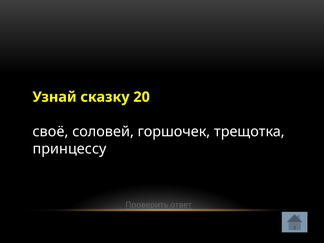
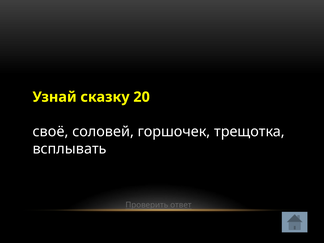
принцессу: принцессу -> всплывать
